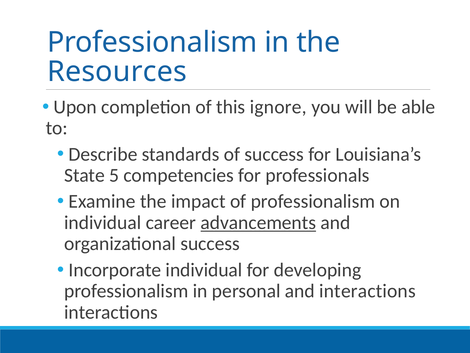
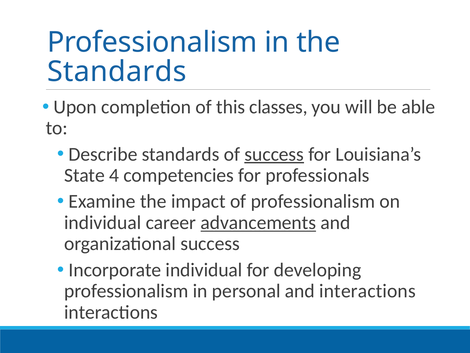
Resources at (117, 72): Resources -> Standards
ignore: ignore -> classes
success at (274, 154) underline: none -> present
5: 5 -> 4
